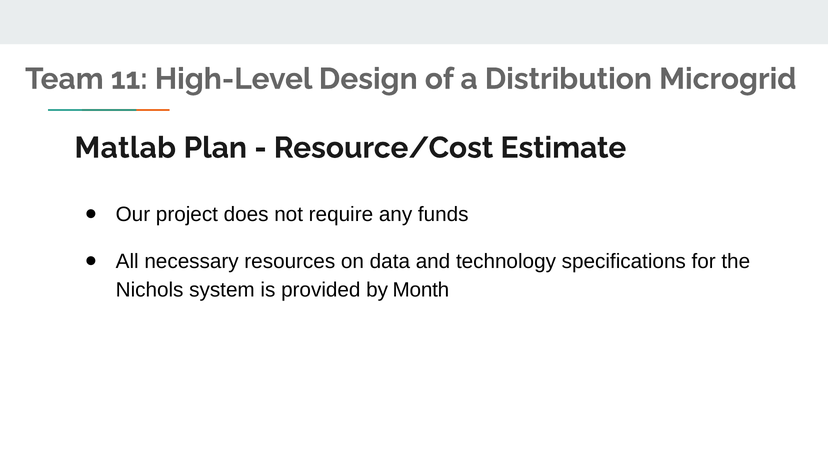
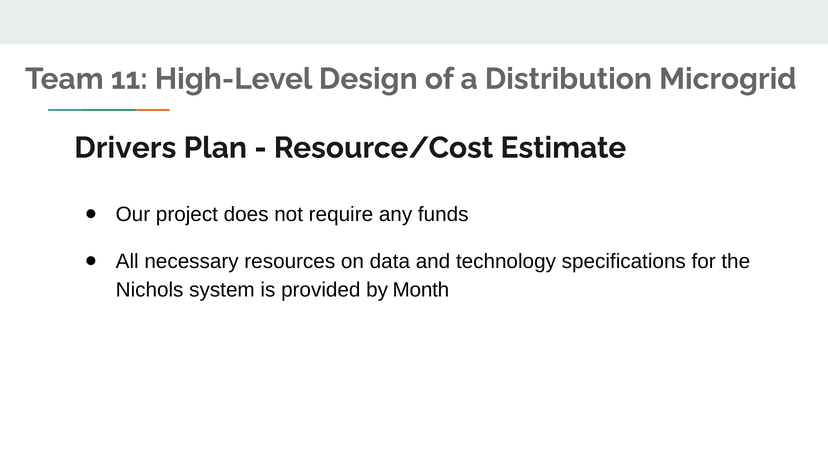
Matlab: Matlab -> Drivers
